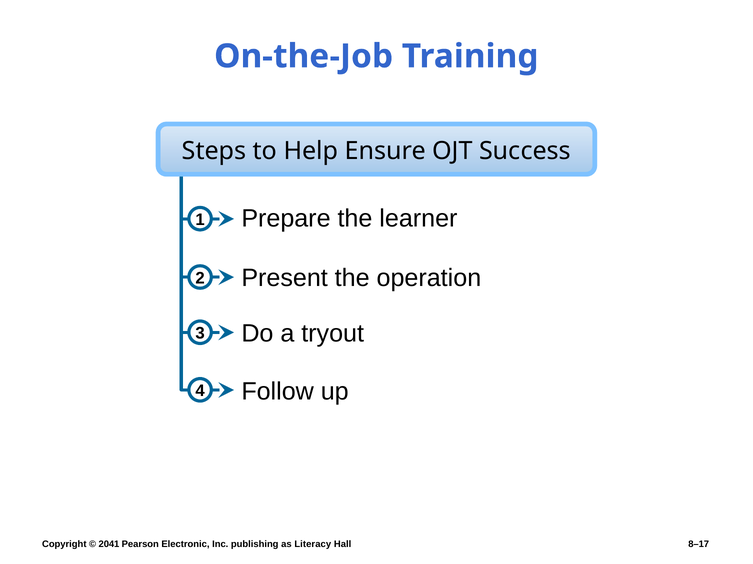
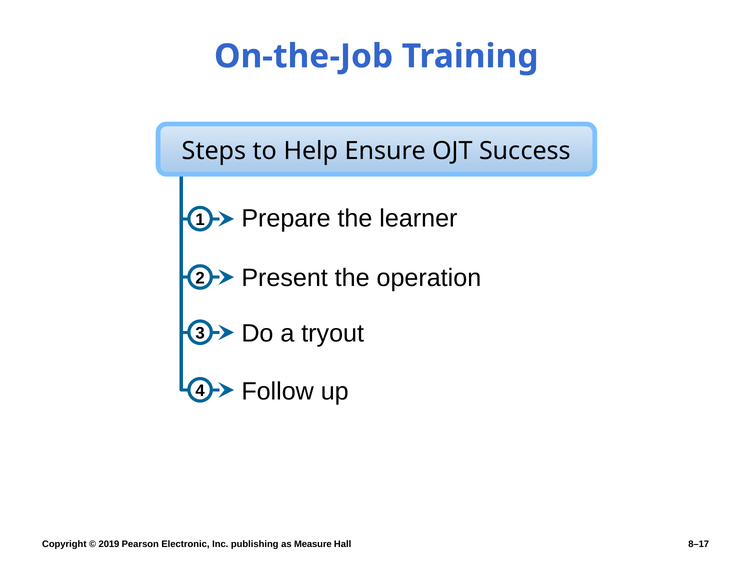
2041: 2041 -> 2019
Literacy: Literacy -> Measure
